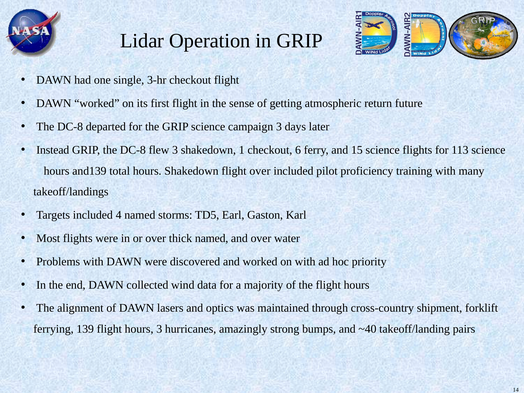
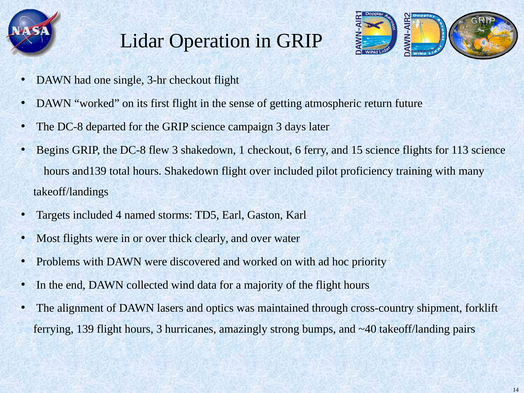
Instead: Instead -> Begins
thick named: named -> clearly
